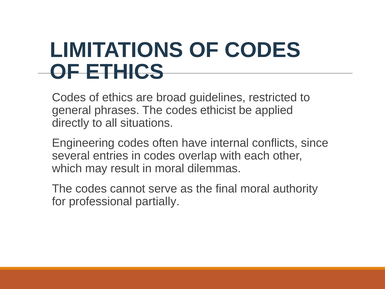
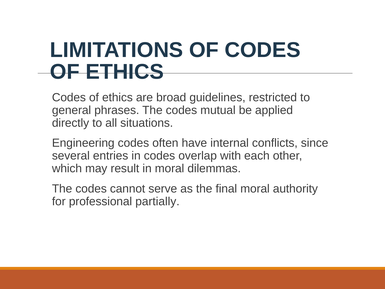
ethicist: ethicist -> mutual
